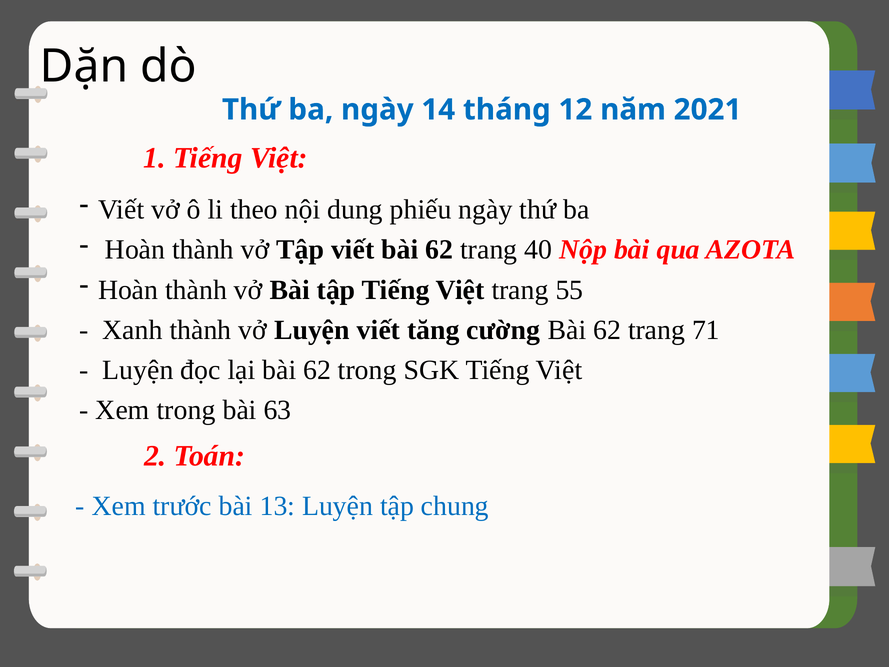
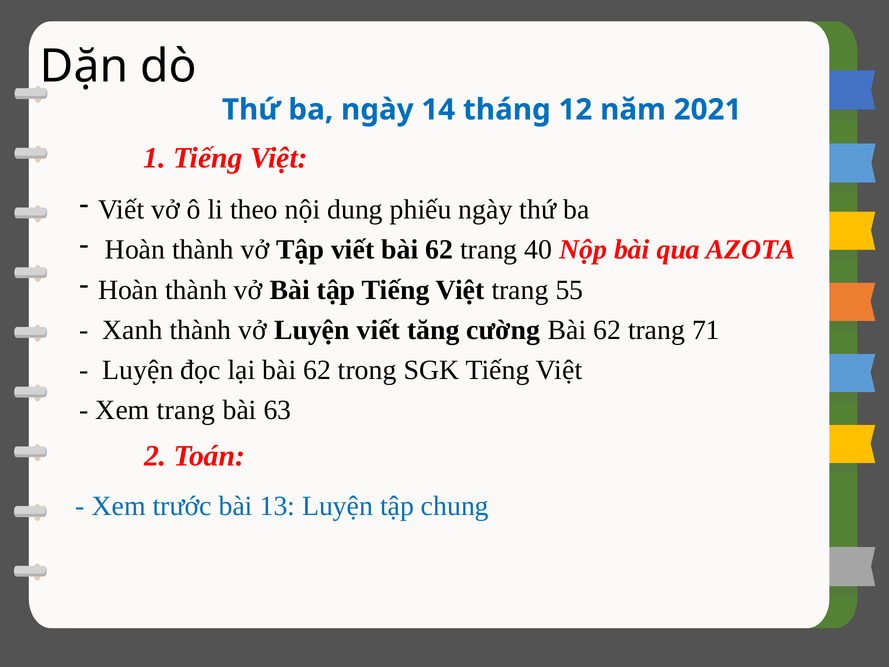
Xem trong: trong -> trang
